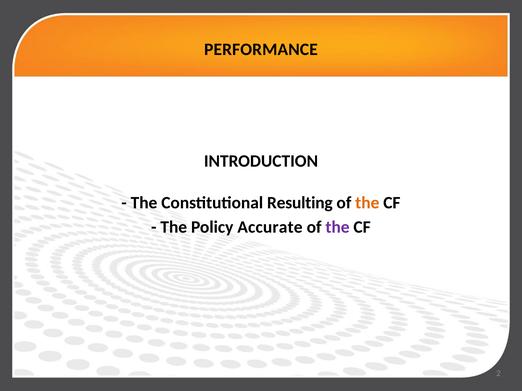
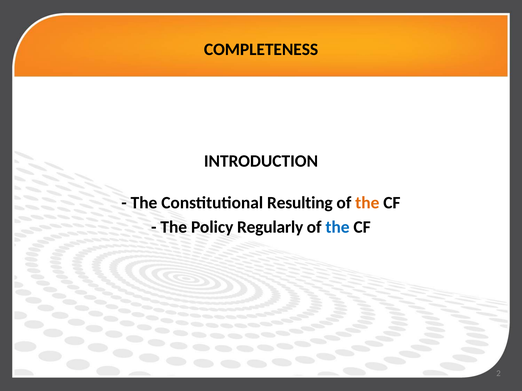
PERFORMANCE: PERFORMANCE -> COMPLETENESS
Accurate: Accurate -> Regularly
the at (338, 227) colour: purple -> blue
